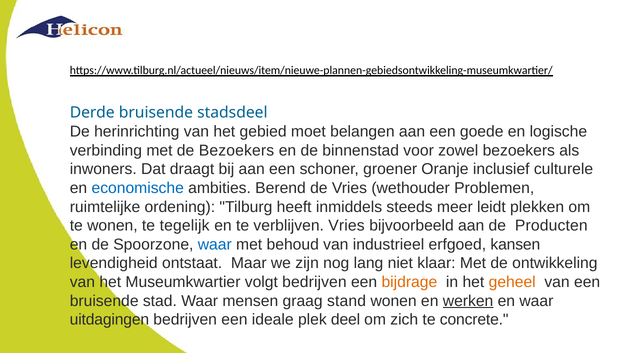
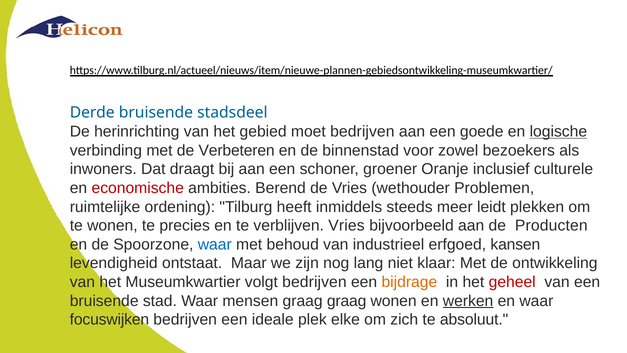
moet belangen: belangen -> bedrijven
logische underline: none -> present
de Bezoekers: Bezoekers -> Verbeteren
economische colour: blue -> red
tegelijk: tegelijk -> precies
geheel colour: orange -> red
graag stand: stand -> graag
uitdagingen: uitdagingen -> focuswijken
deel: deel -> elke
concrete: concrete -> absoluut
